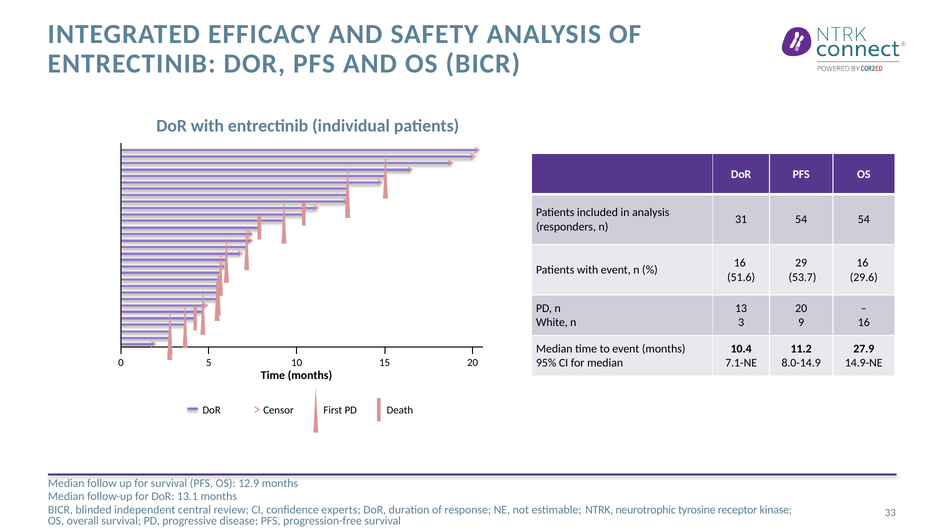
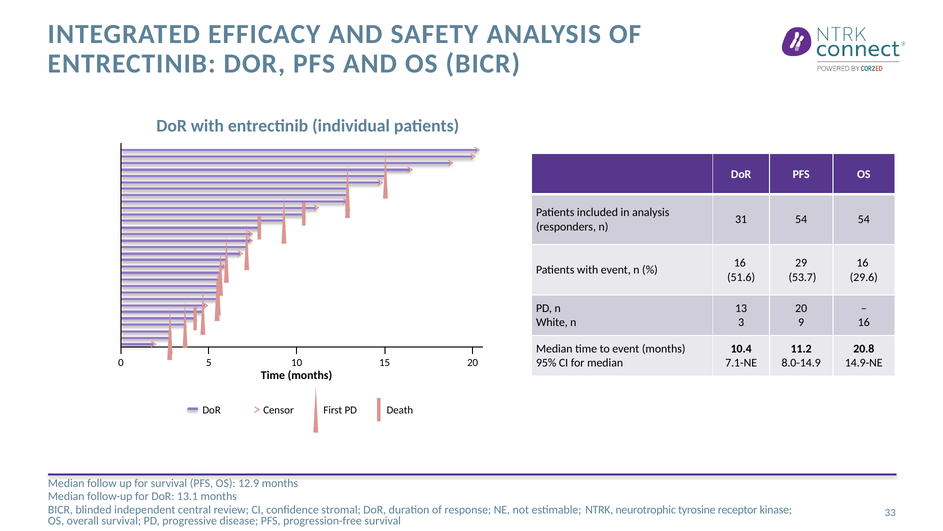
27.9: 27.9 -> 20.8
experts: experts -> stromal
